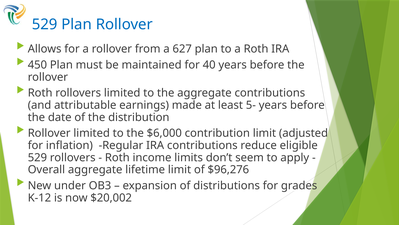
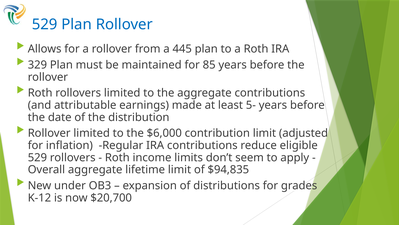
627: 627 -> 445
450: 450 -> 329
40: 40 -> 85
$96,276: $96,276 -> $94,835
$20,002: $20,002 -> $20,700
